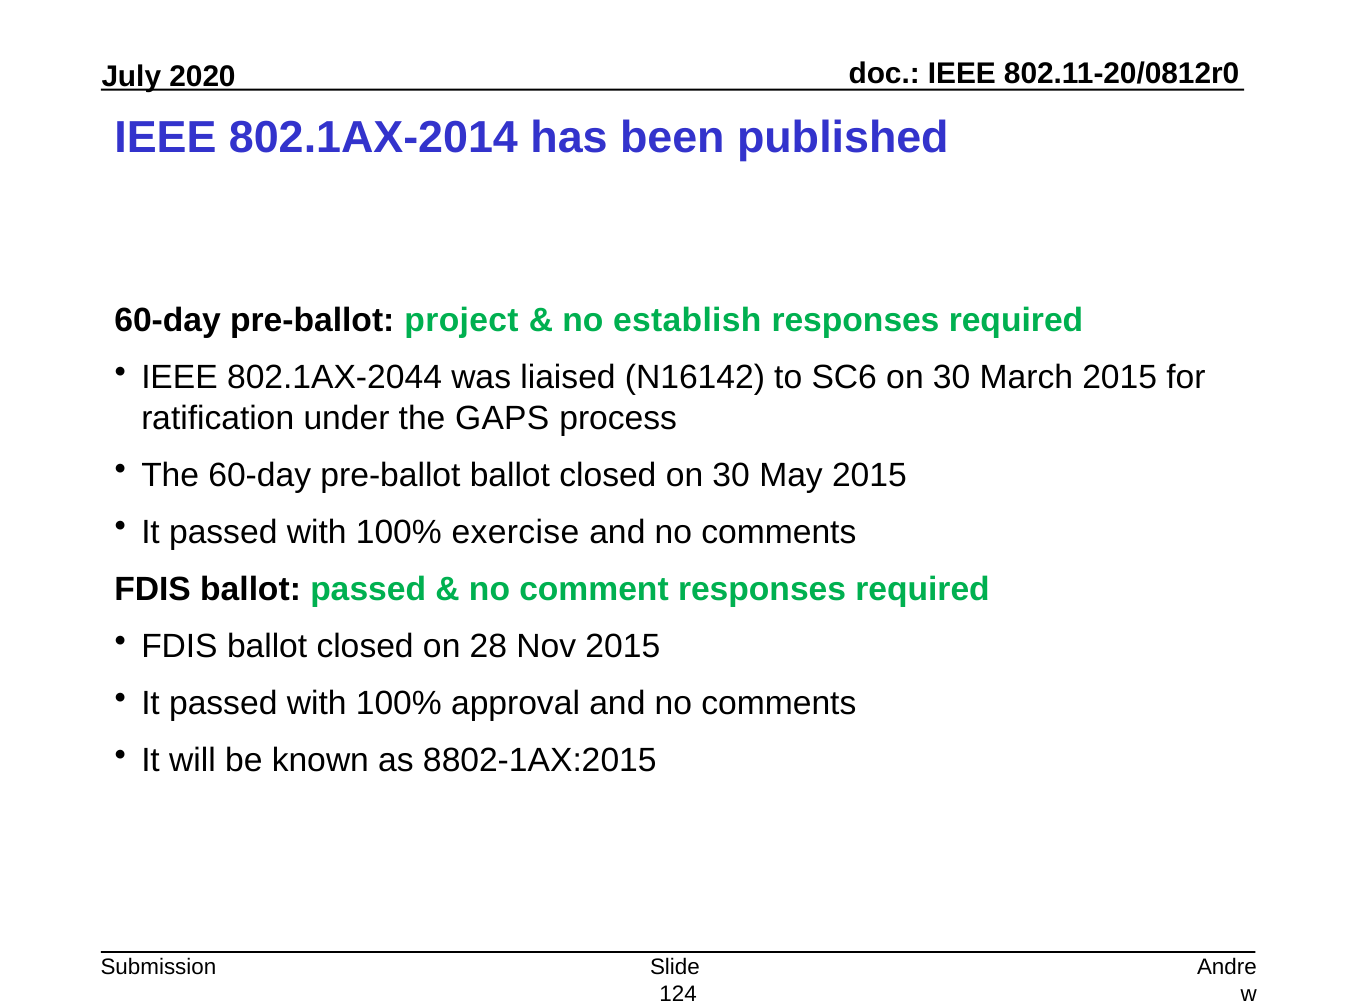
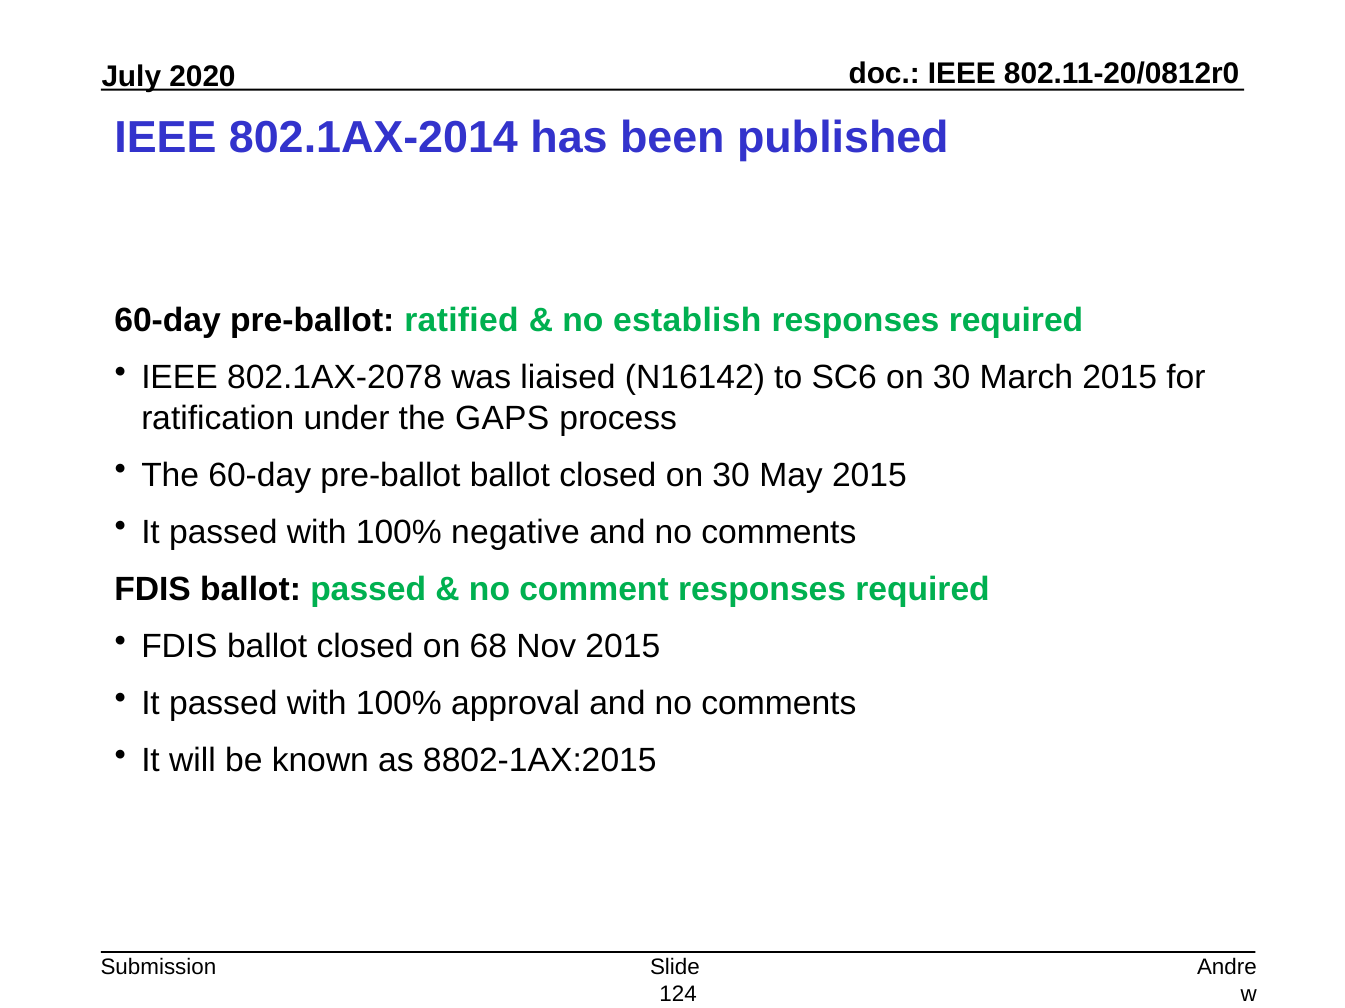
project: project -> ratified
802.1AX-2044: 802.1AX-2044 -> 802.1AX-2078
exercise: exercise -> negative
28: 28 -> 68
